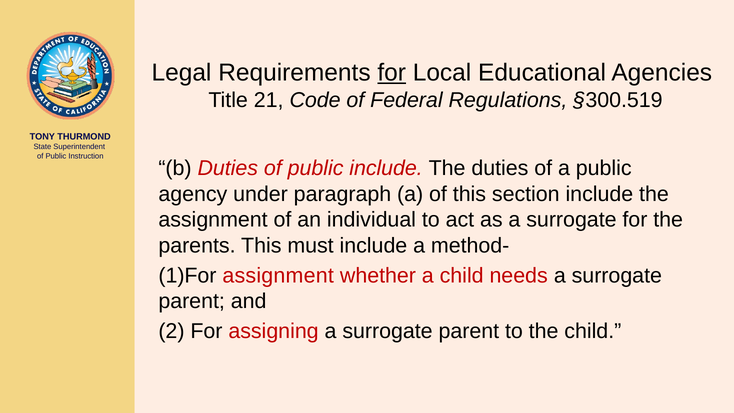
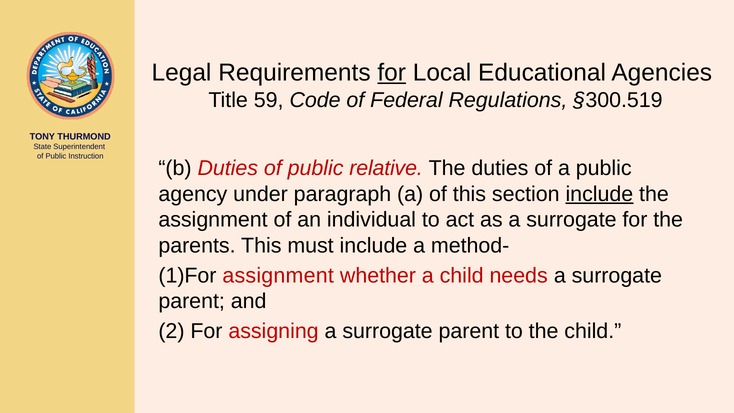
21: 21 -> 59
public include: include -> relative
include at (599, 194) underline: none -> present
